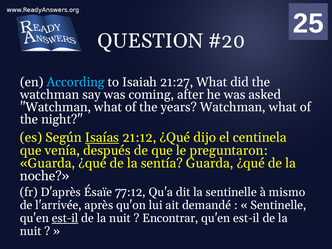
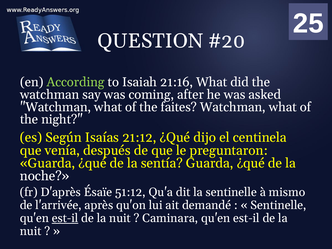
According colour: light blue -> light green
21:27: 21:27 -> 21:16
years: years -> faites
Isaías underline: present -> none
77:12: 77:12 -> 51:12
Encontrar: Encontrar -> Caminara
